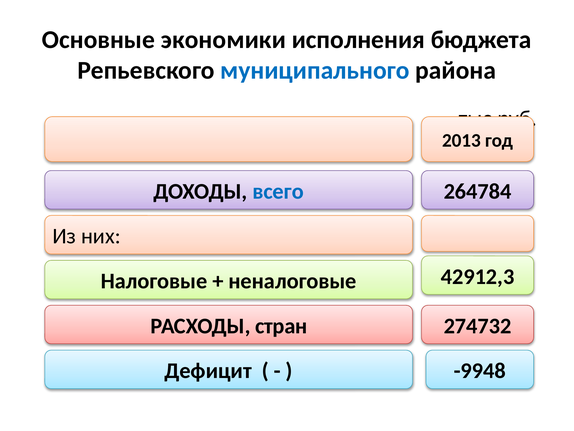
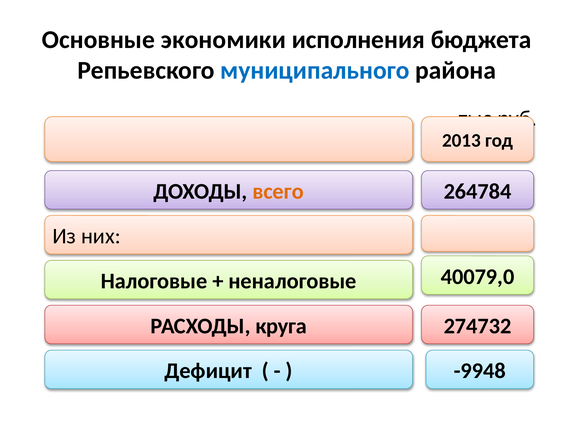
всего colour: blue -> orange
42912,3: 42912,3 -> 40079,0
стран: стран -> круга
